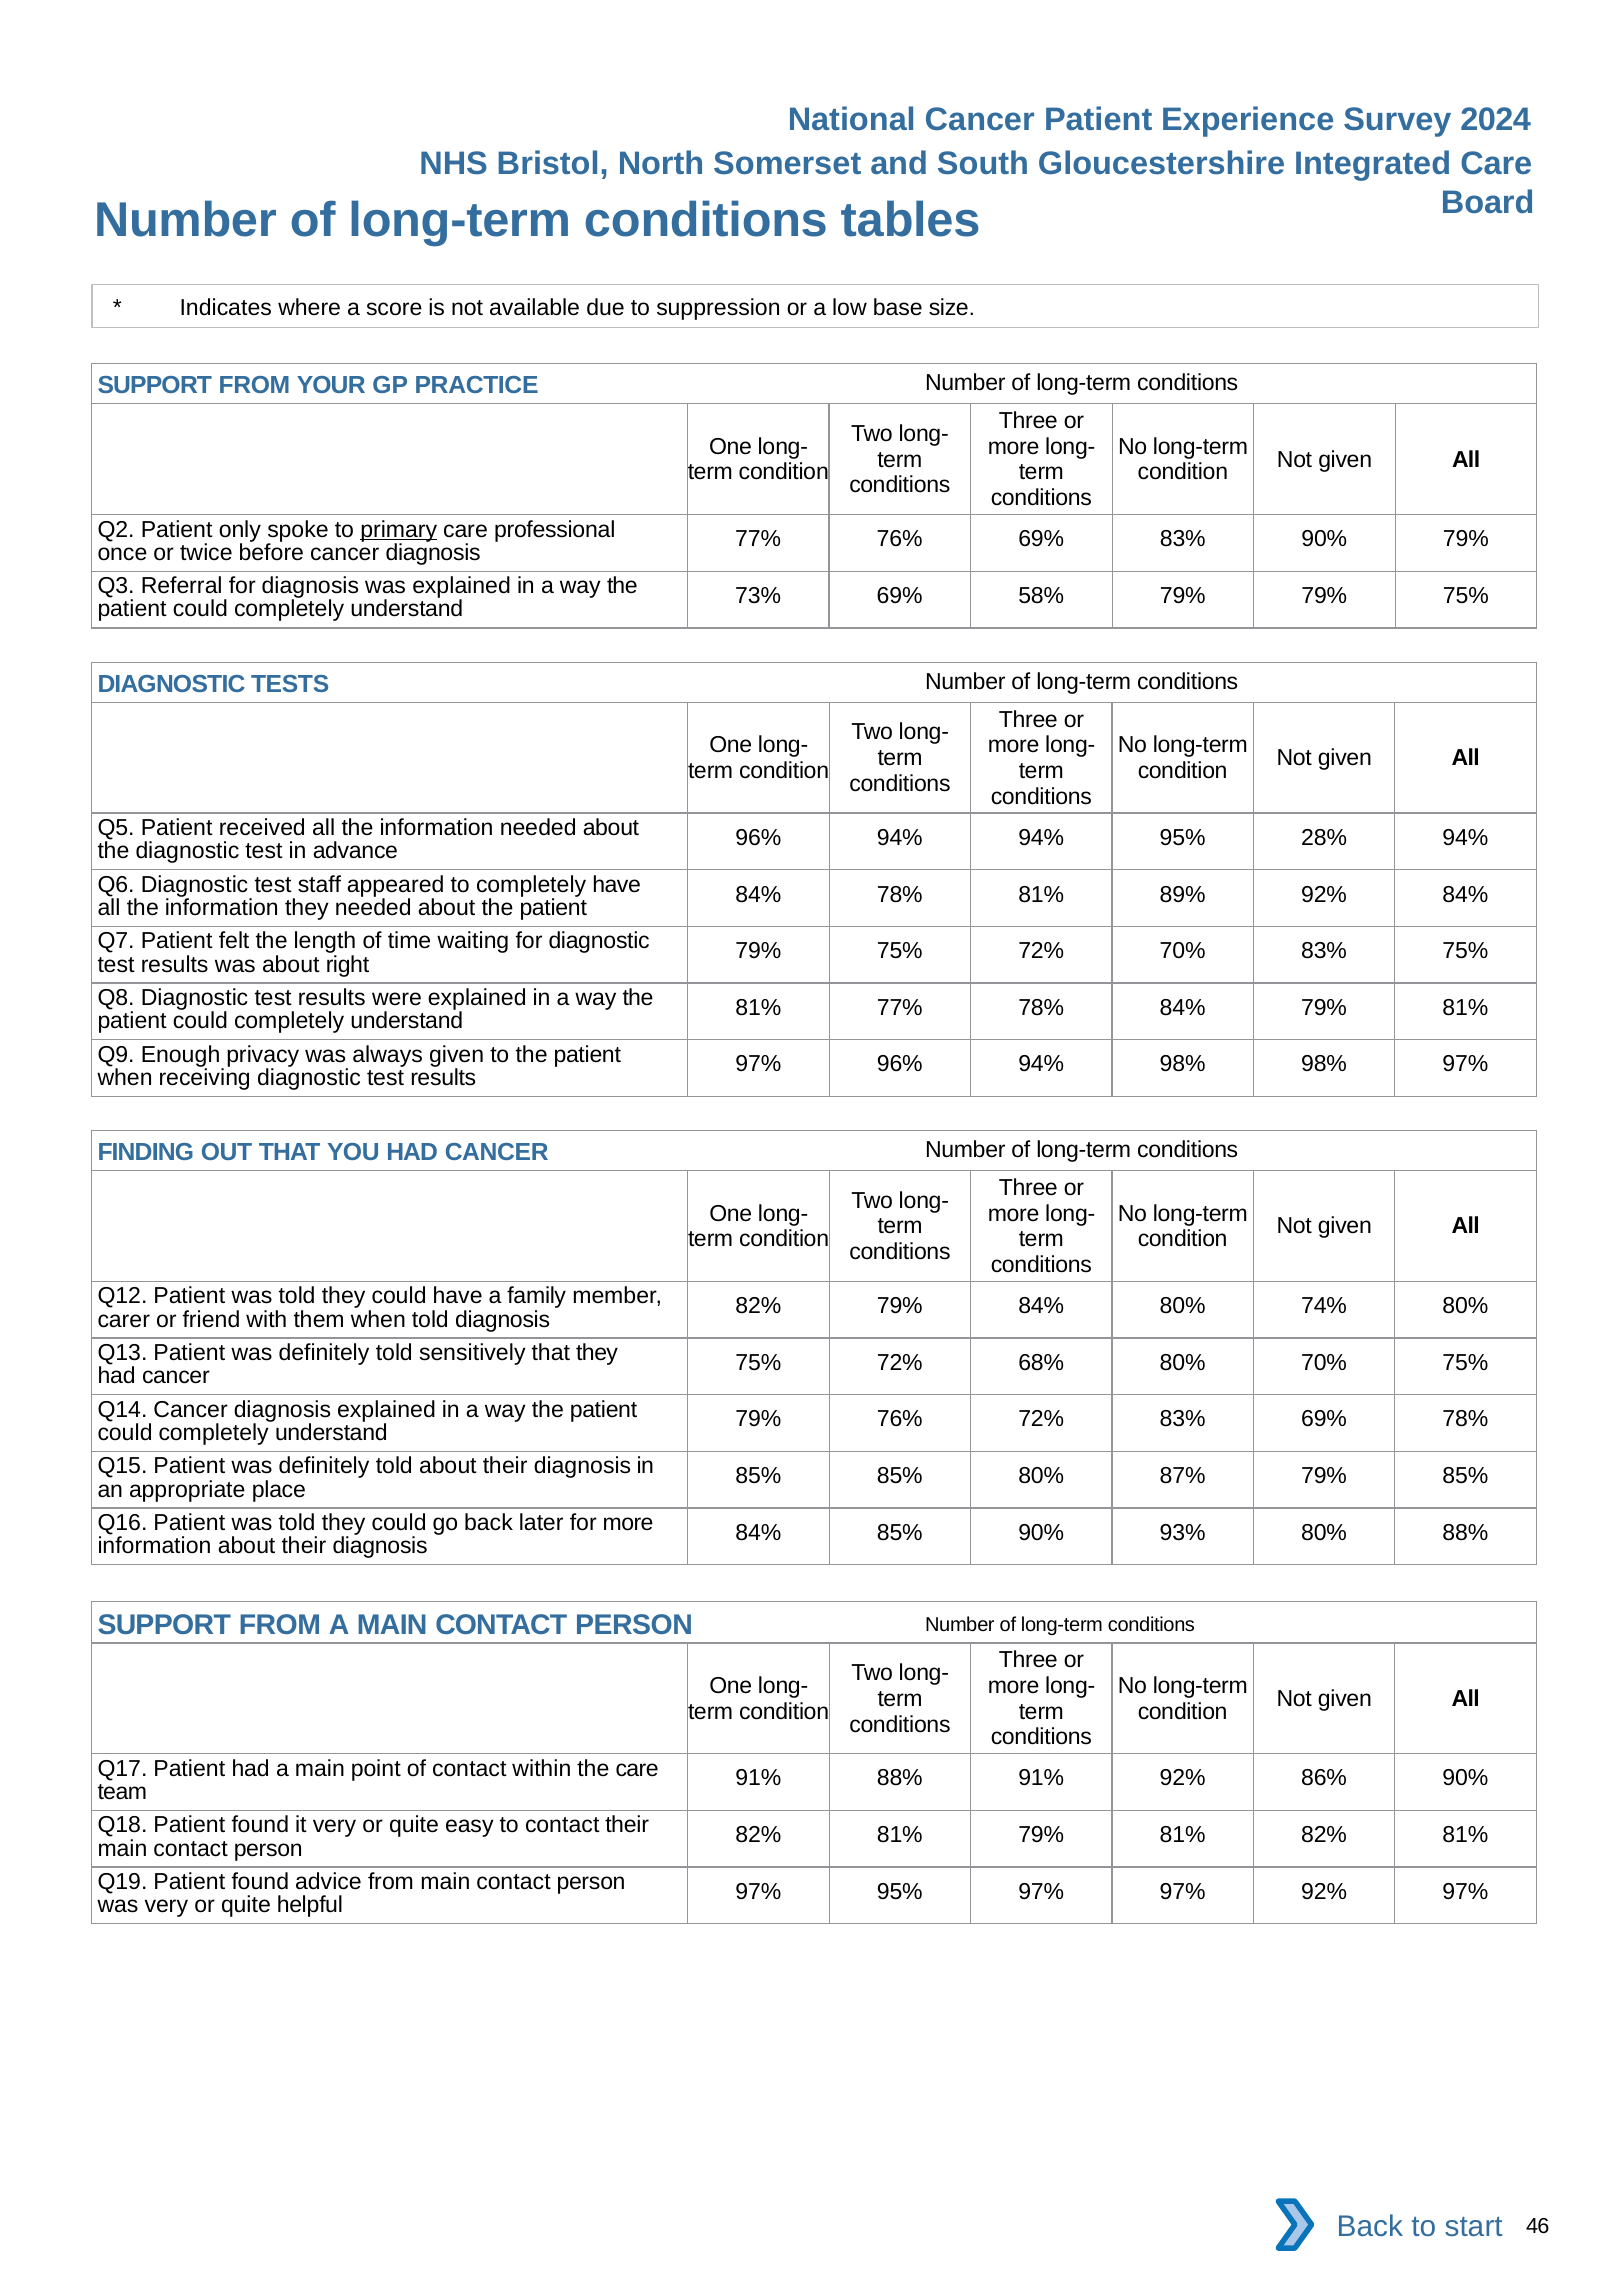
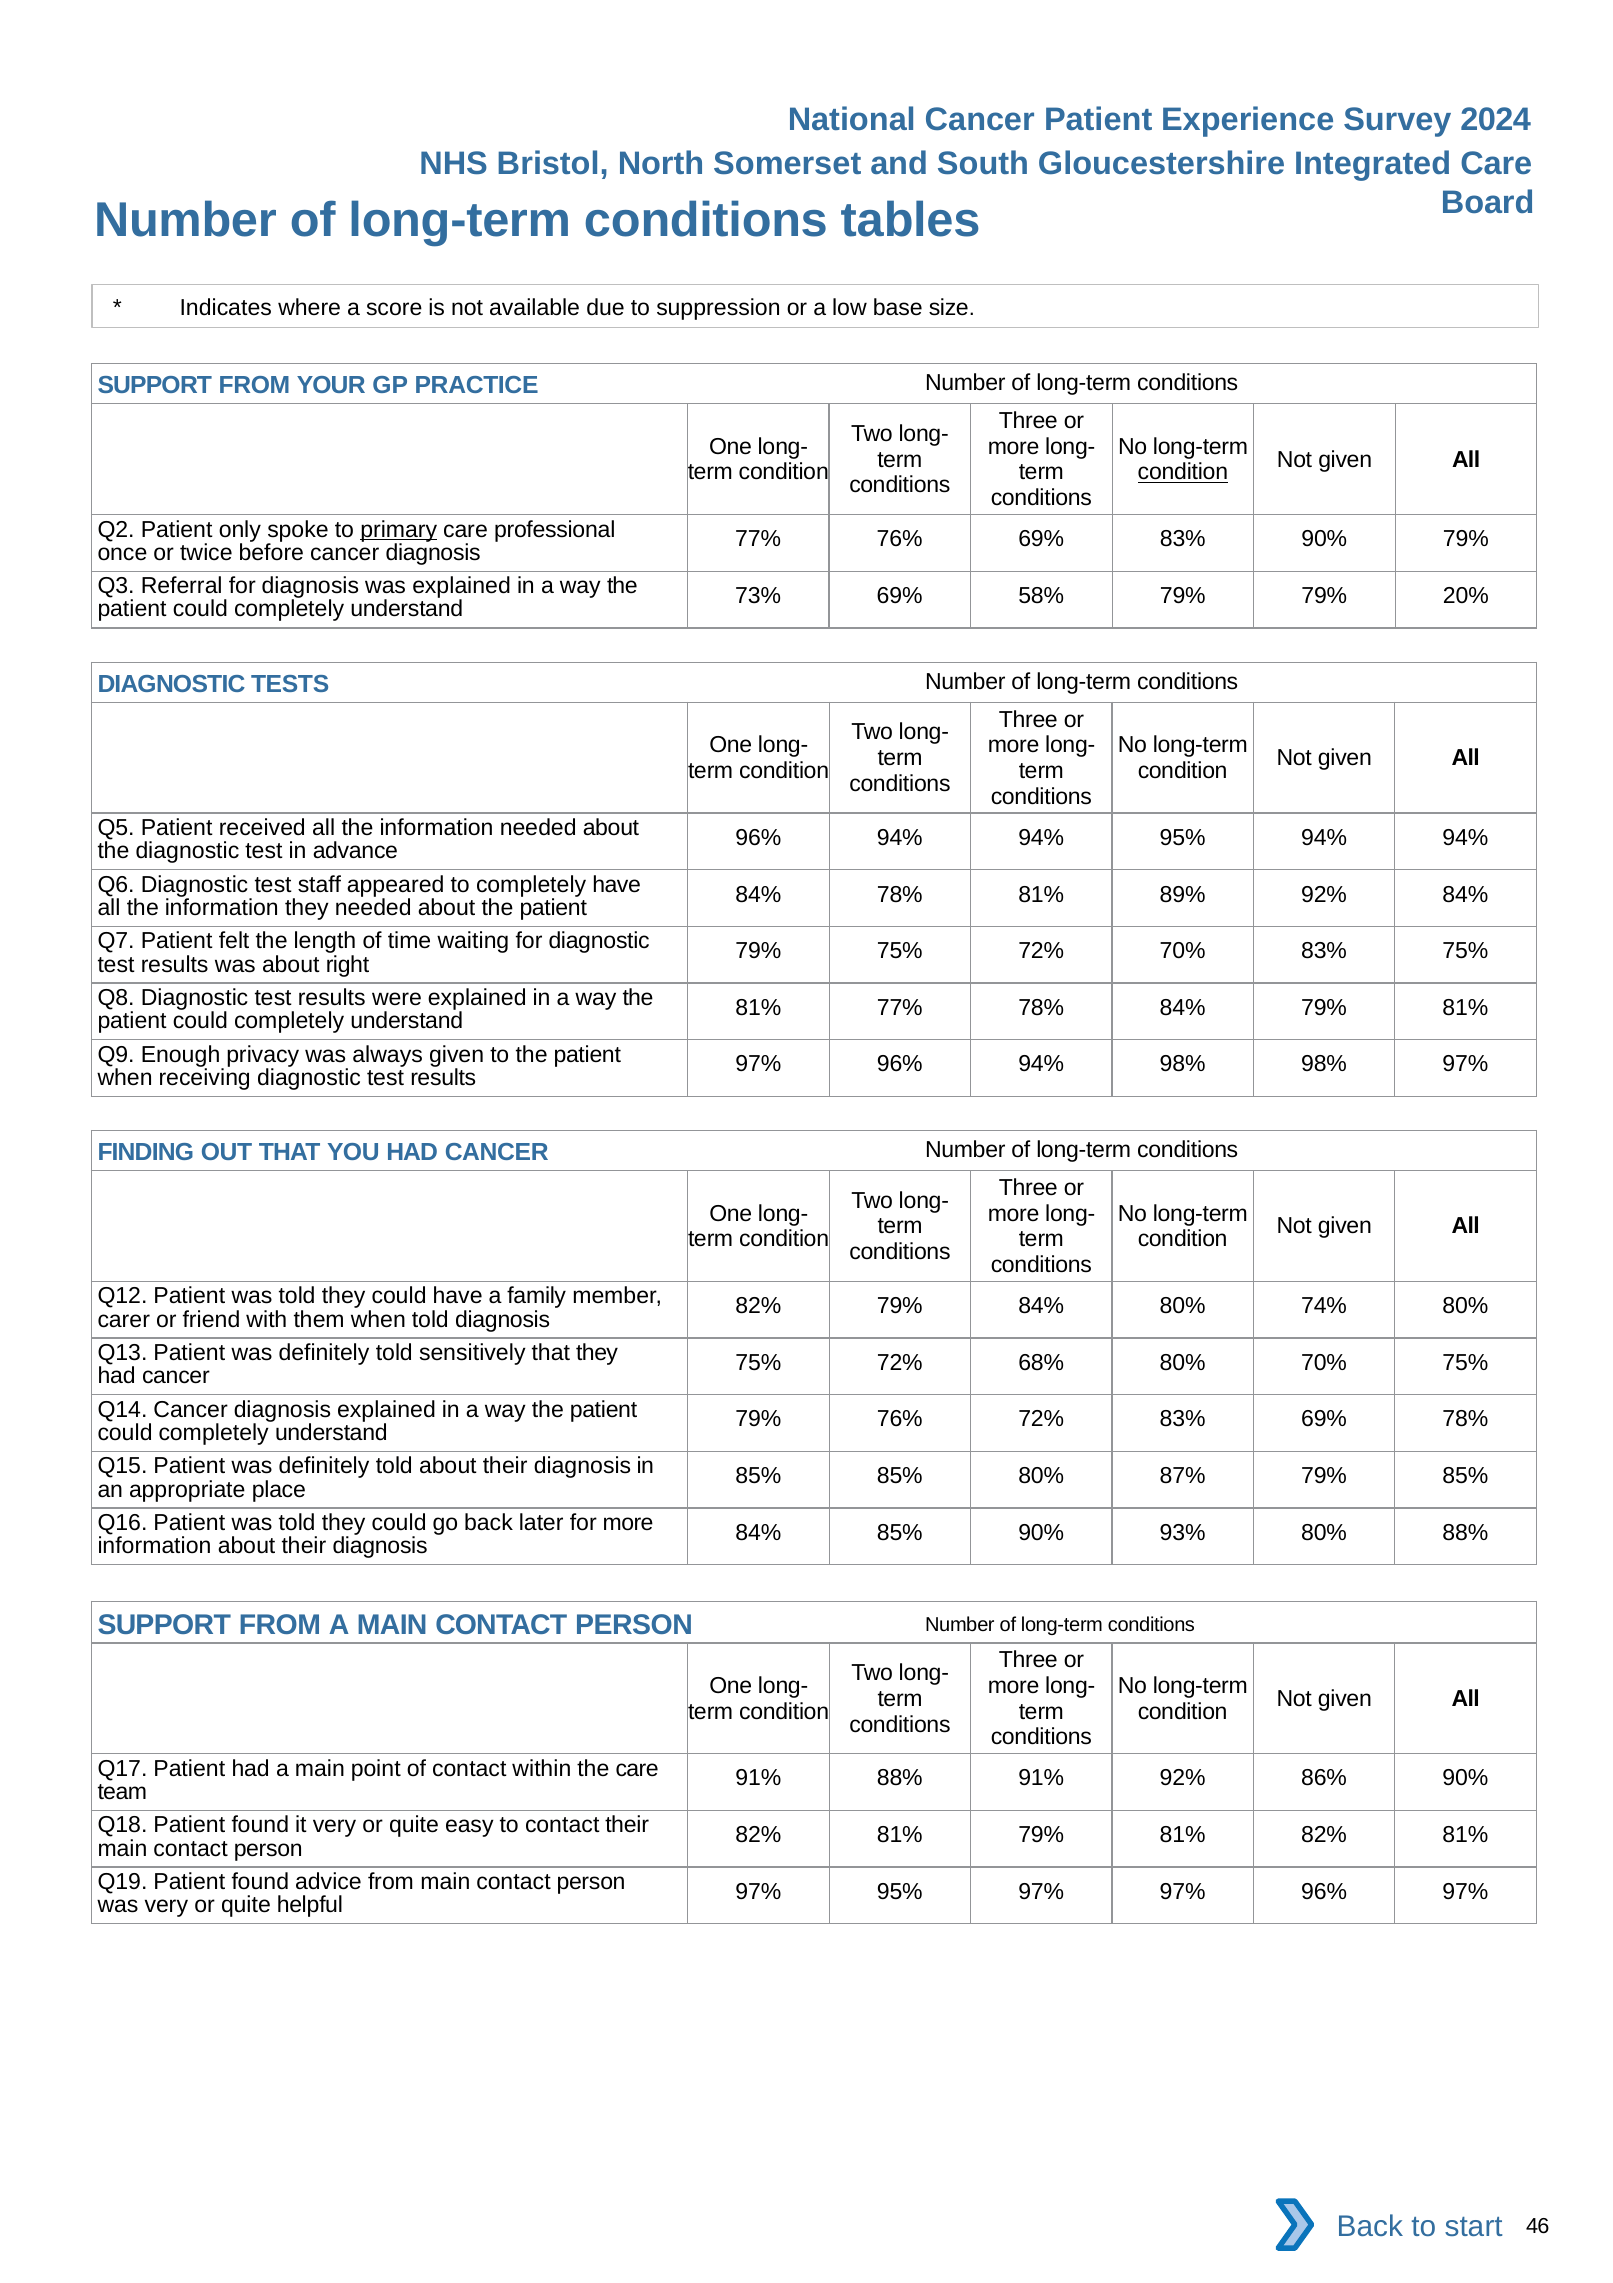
condition at (1183, 472) underline: none -> present
79% 79% 75%: 75% -> 20%
95% 28%: 28% -> 94%
97% 97% 92%: 92% -> 96%
